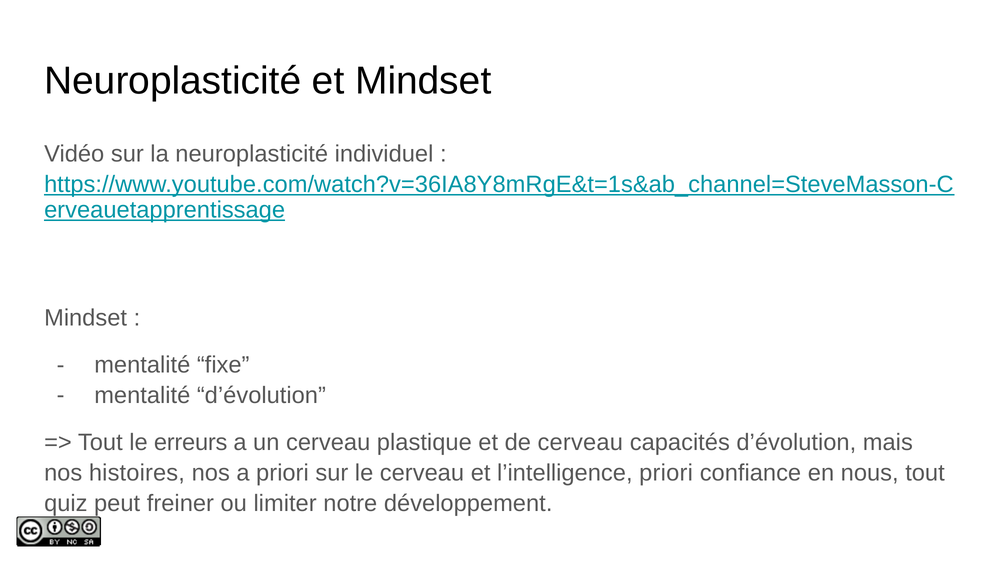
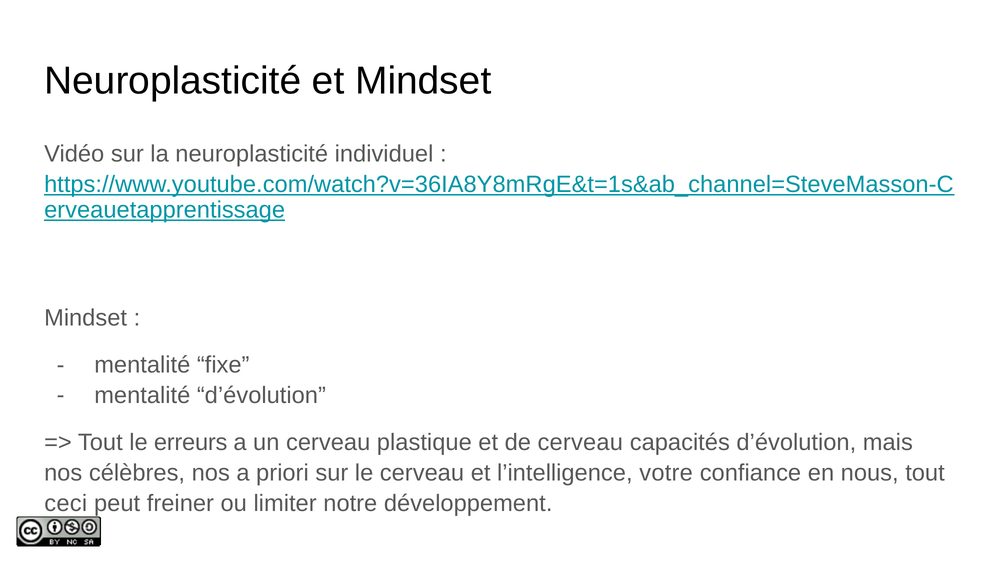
histoires: histoires -> célèbres
l’intelligence priori: priori -> votre
quiz: quiz -> ceci
